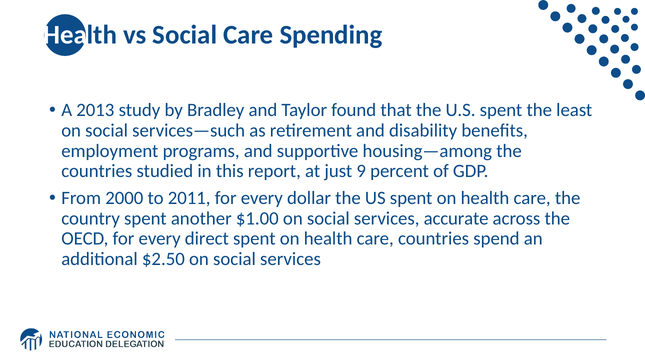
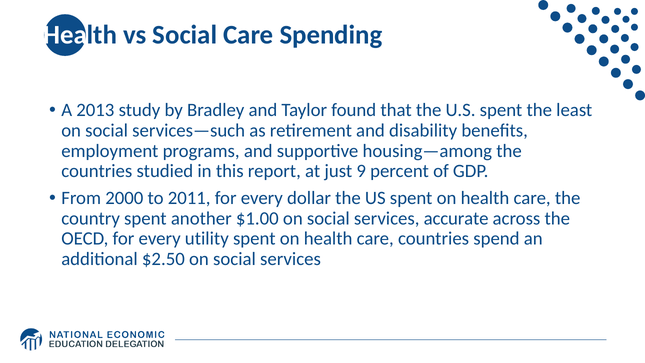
direct: direct -> utility
